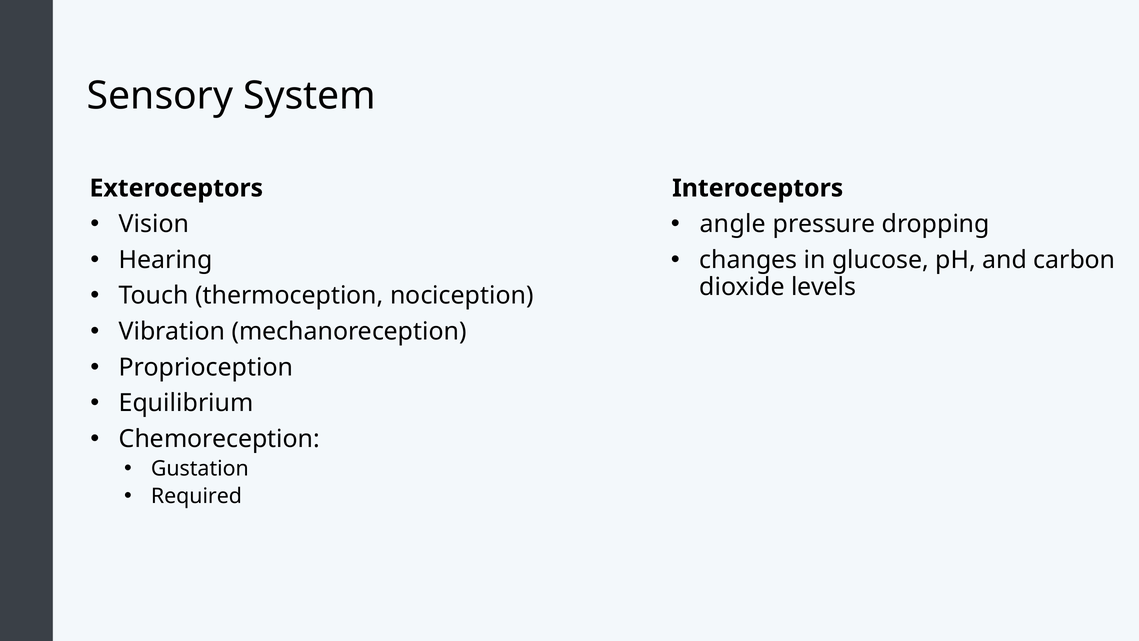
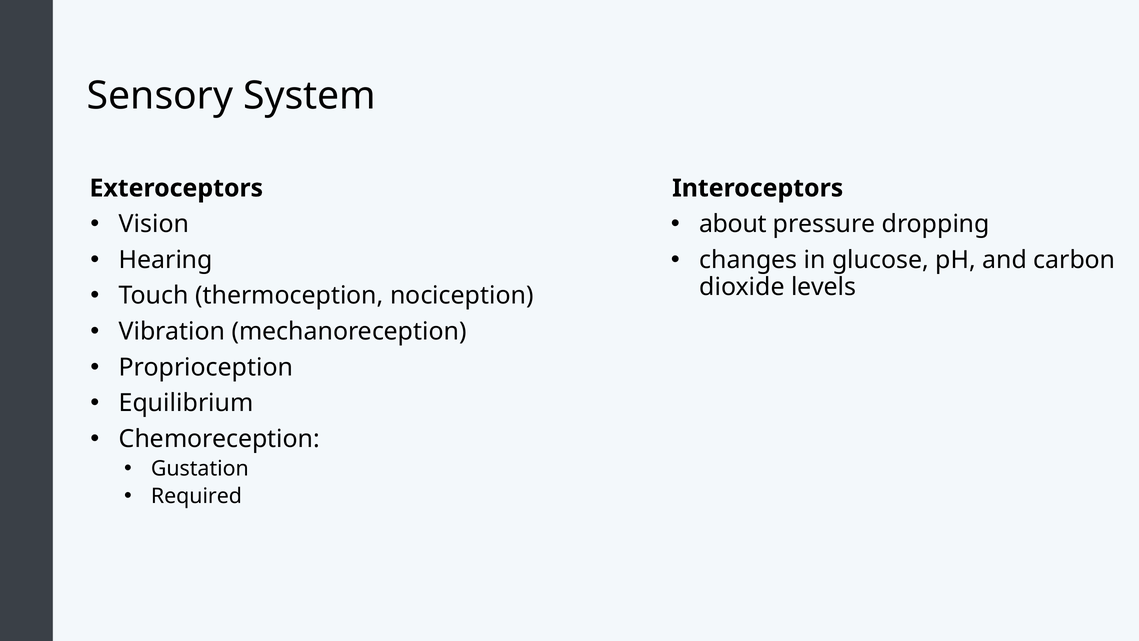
angle: angle -> about
